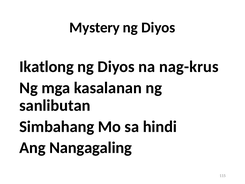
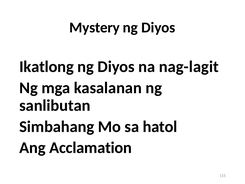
nag-krus: nag-krus -> nag-lagit
hindi: hindi -> hatol
Nangagaling: Nangagaling -> Acclamation
